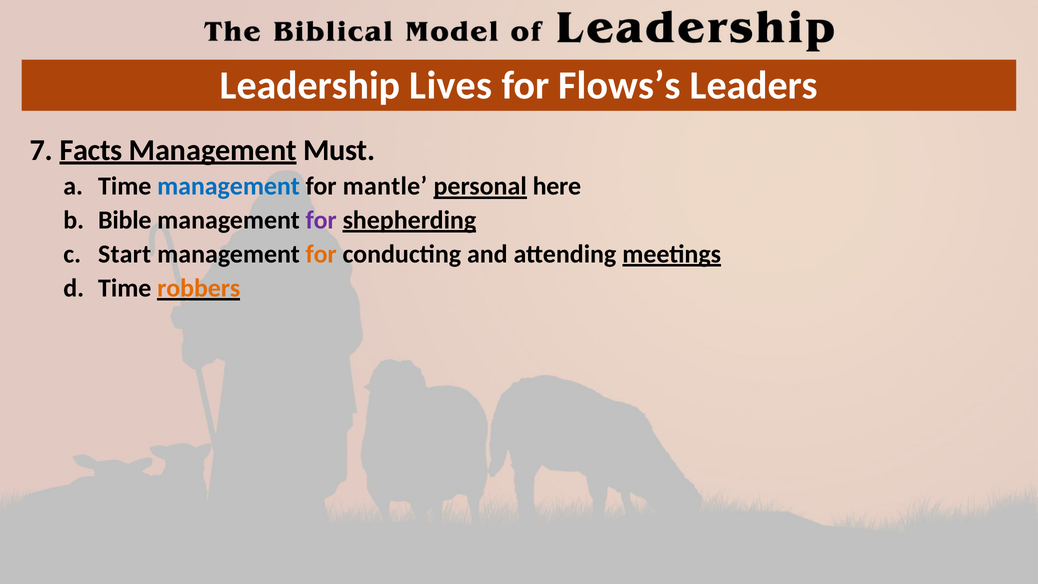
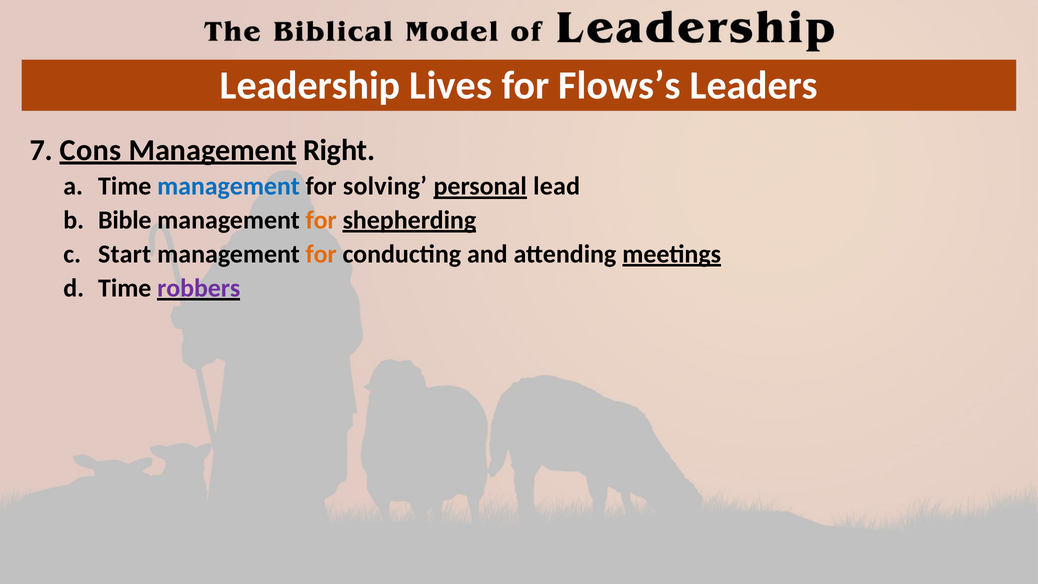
Facts: Facts -> Cons
Must: Must -> Right
mantle: mantle -> solving
here: here -> lead
for at (321, 220) colour: purple -> orange
robbers colour: orange -> purple
